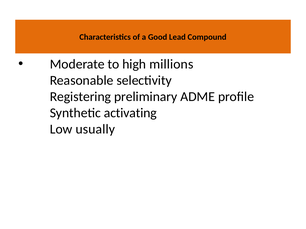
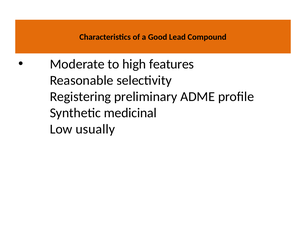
millions: millions -> features
activating: activating -> medicinal
